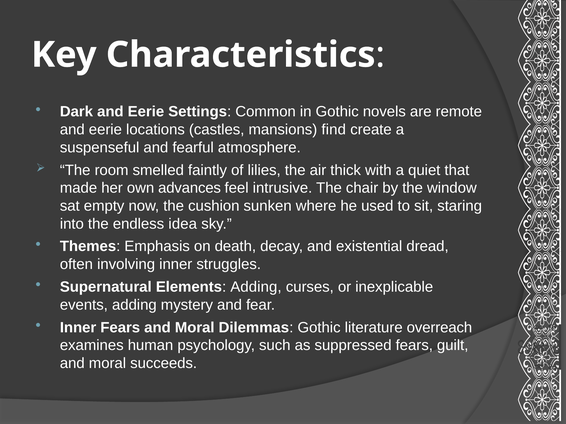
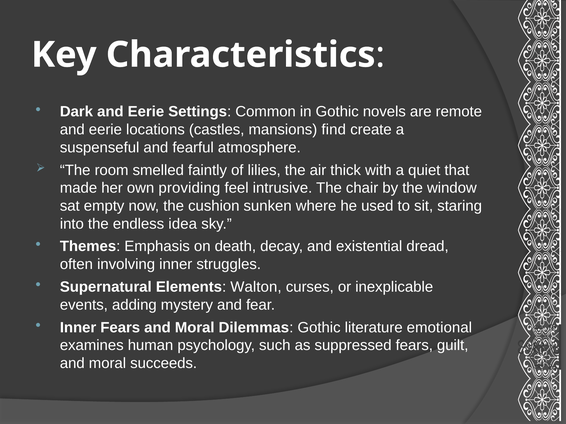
advances: advances -> providing
Elements Adding: Adding -> Walton
overreach: overreach -> emotional
